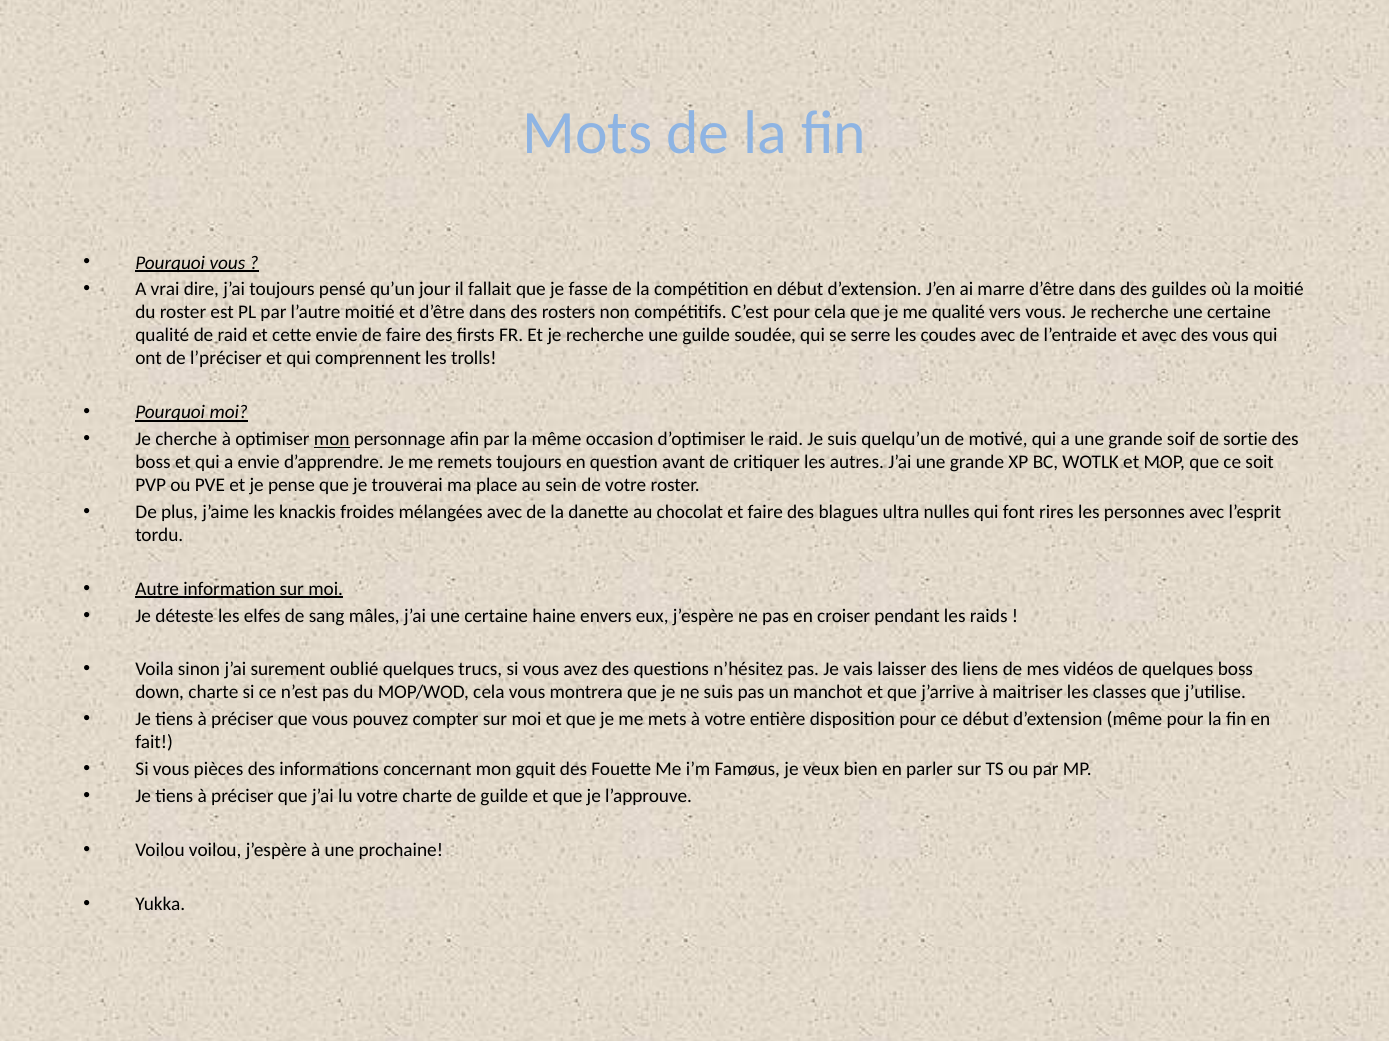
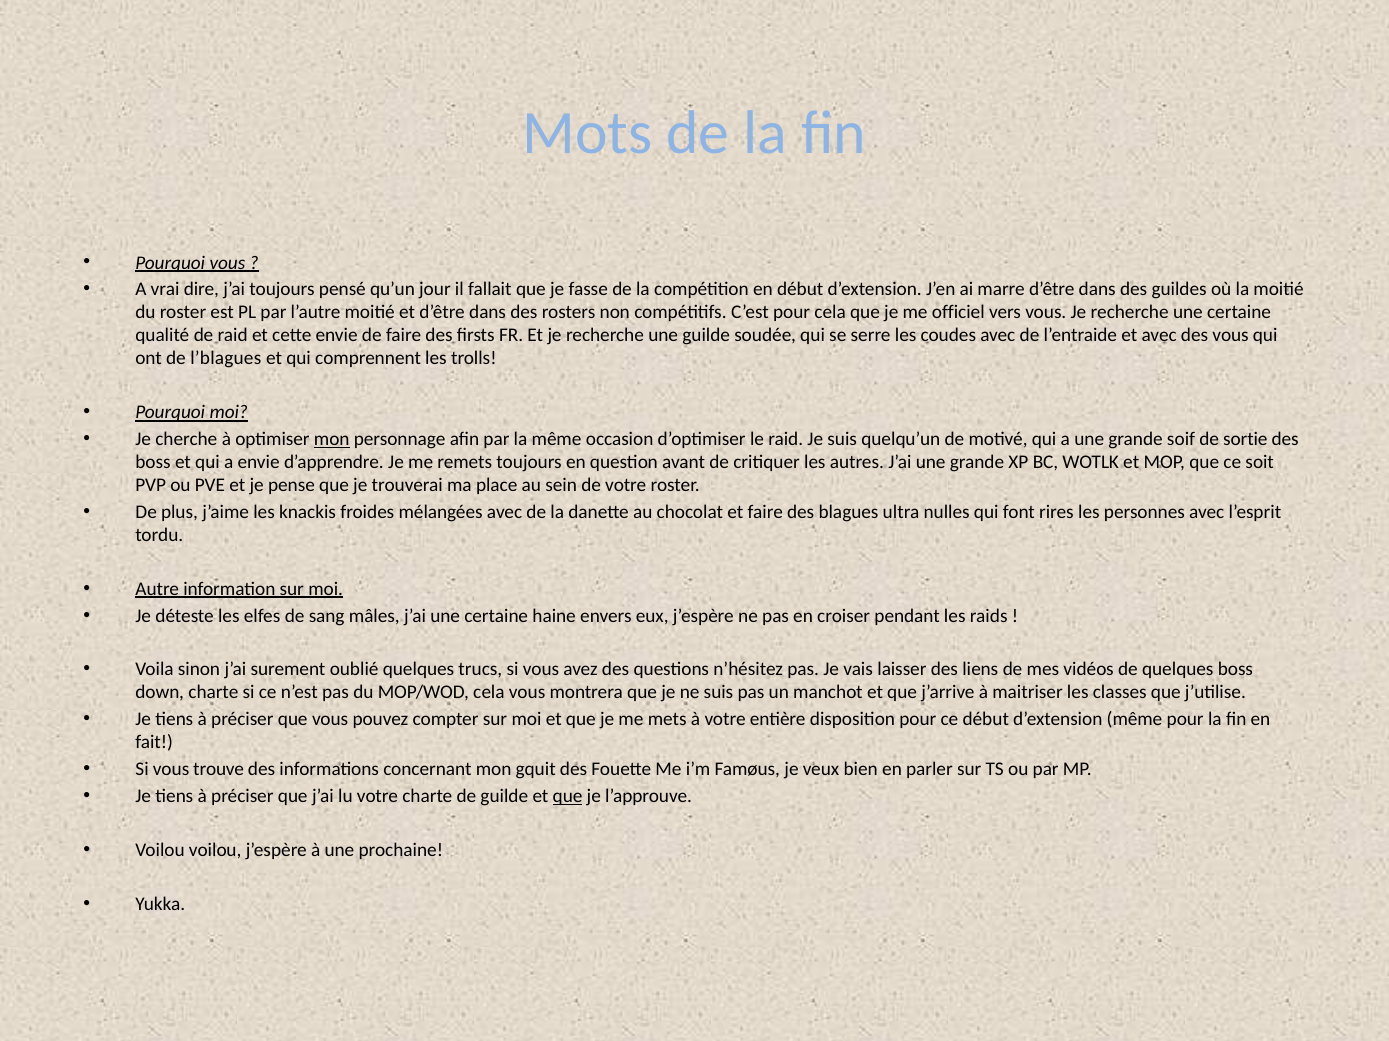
me qualité: qualité -> officiel
l’préciser: l’préciser -> l’blagues
pièces: pièces -> trouve
que at (568, 797) underline: none -> present
